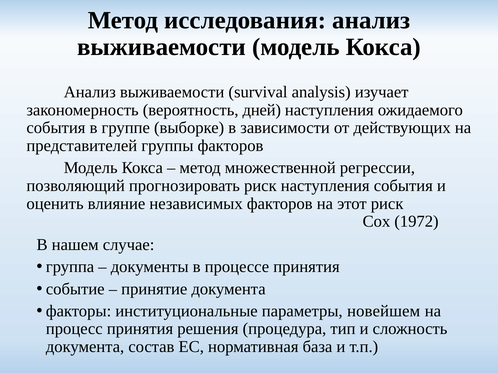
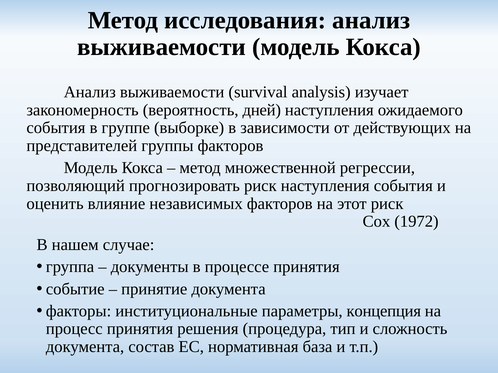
новейшем: новейшем -> концепция
